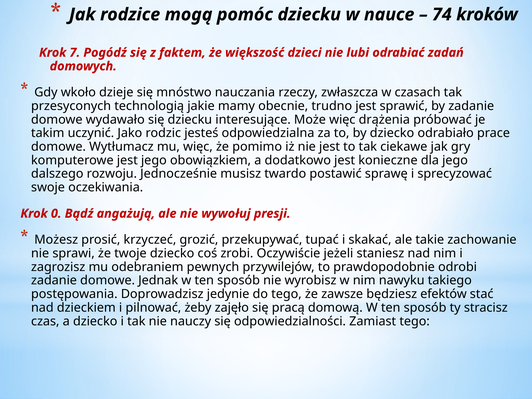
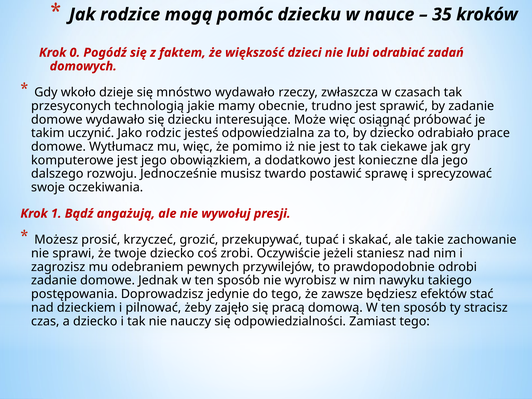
74: 74 -> 35
7: 7 -> 0
mnóstwo nauczania: nauczania -> wydawało
drążenia: drążenia -> osiągnąć
0: 0 -> 1
